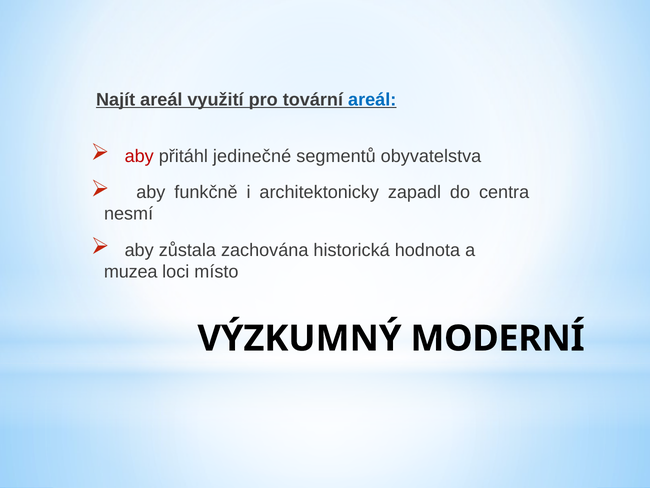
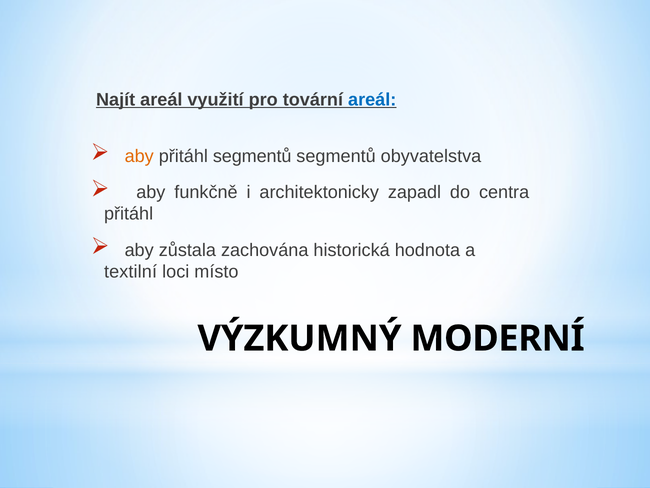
aby at (139, 156) colour: red -> orange
přitáhl jedinečné: jedinečné -> segmentů
nesmí at (129, 214): nesmí -> přitáhl
muzea: muzea -> textilní
